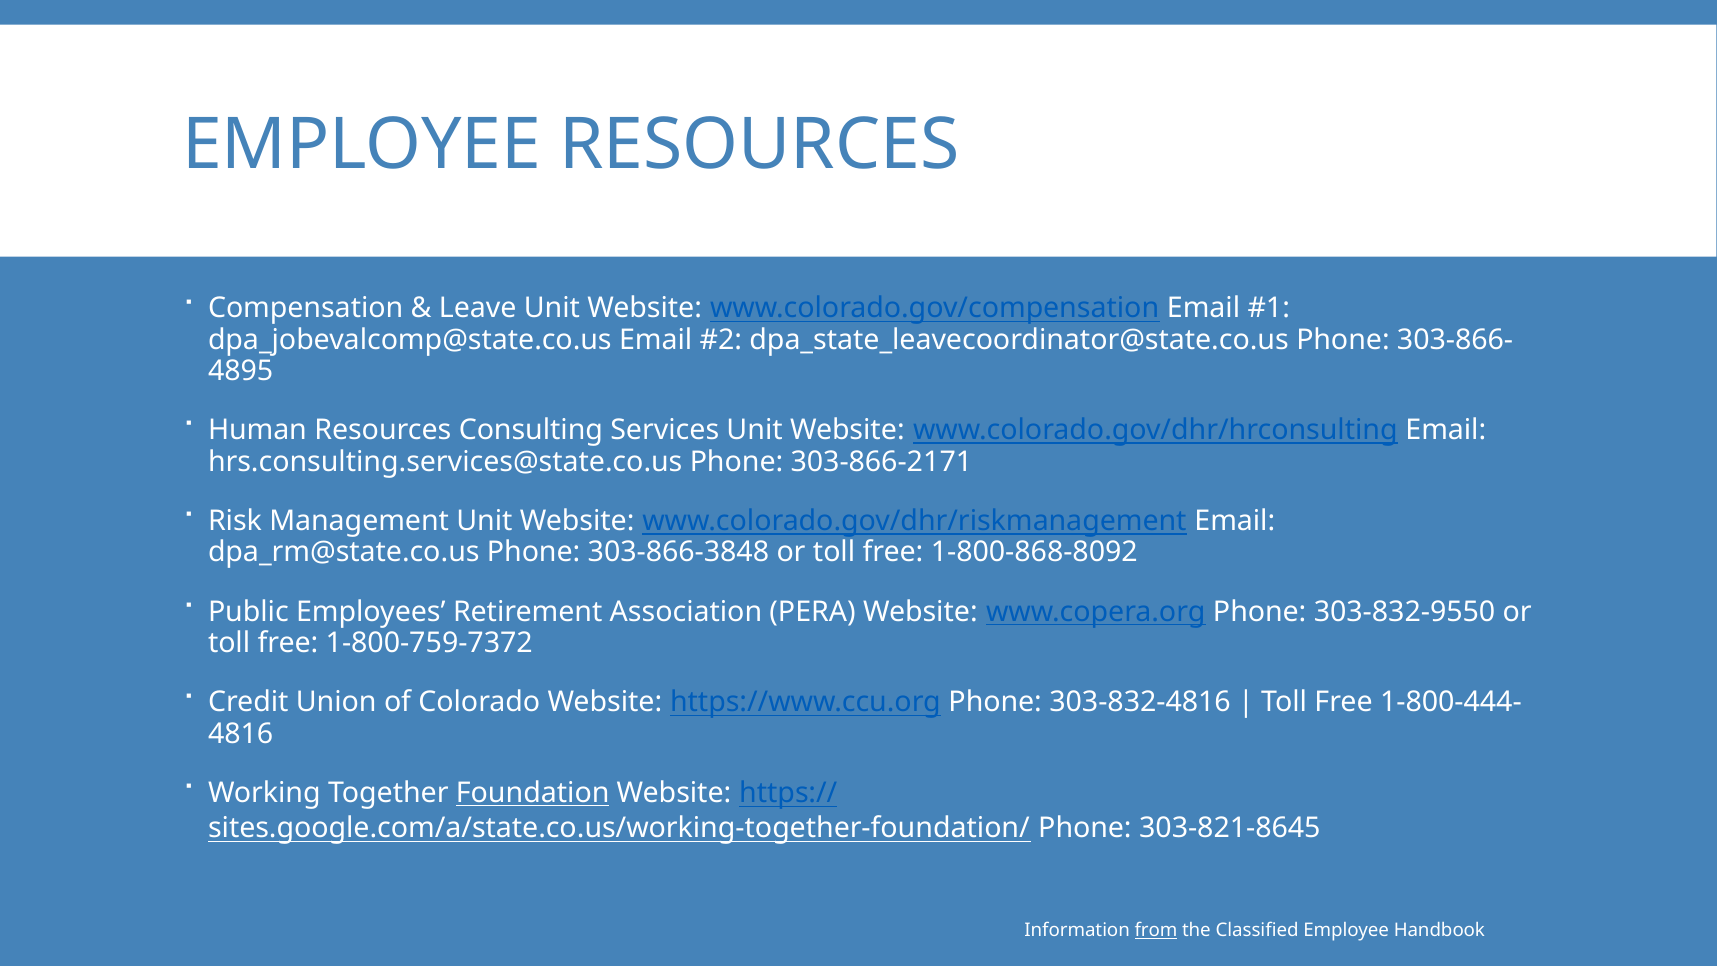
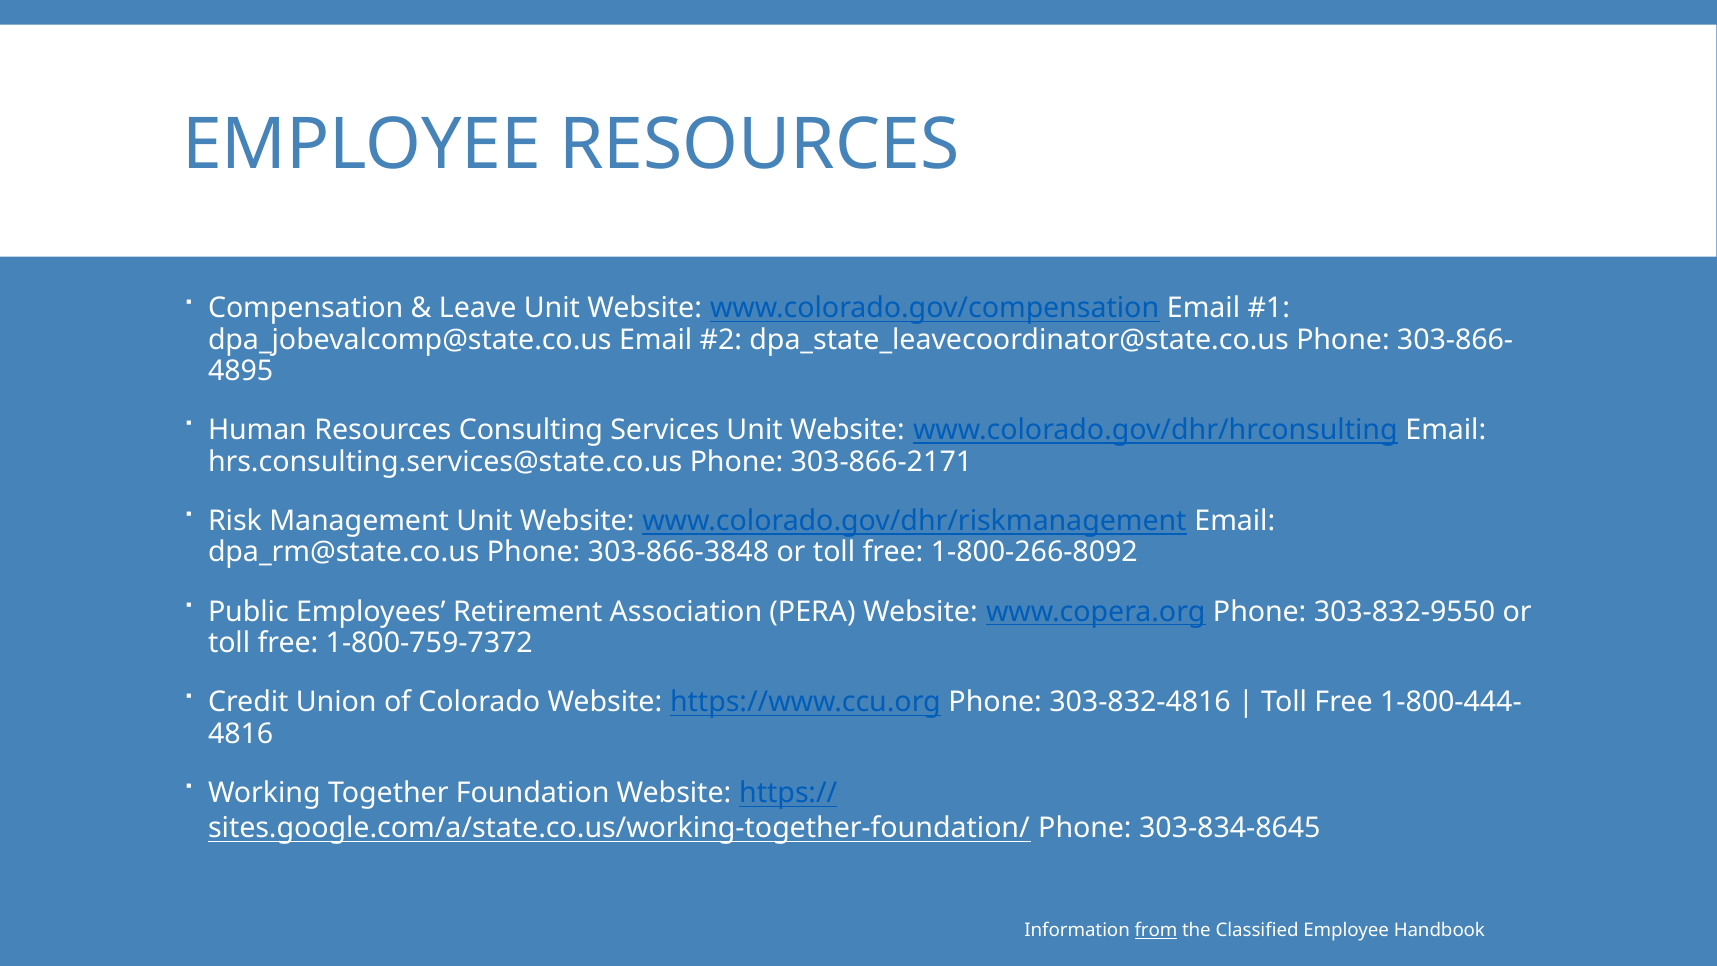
1-800-868-8092: 1-800-868-8092 -> 1-800-266-8092
Foundation underline: present -> none
303-821-8645: 303-821-8645 -> 303-834-8645
